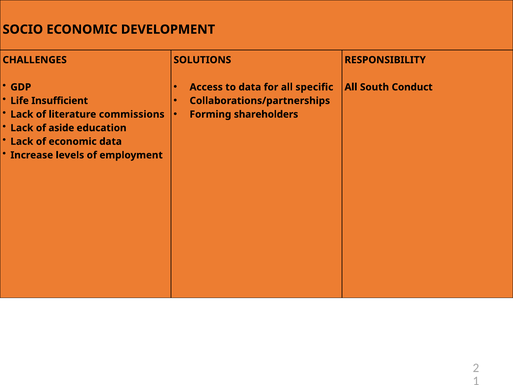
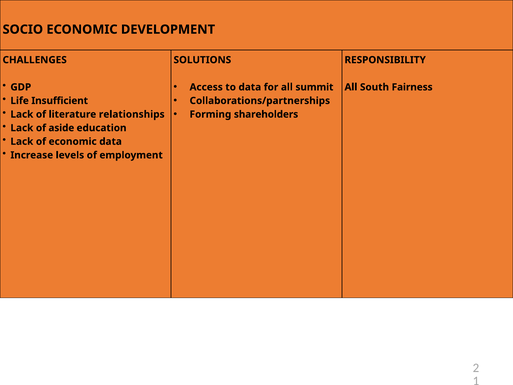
specific: specific -> summit
Conduct: Conduct -> Fairness
commissions: commissions -> relationships
